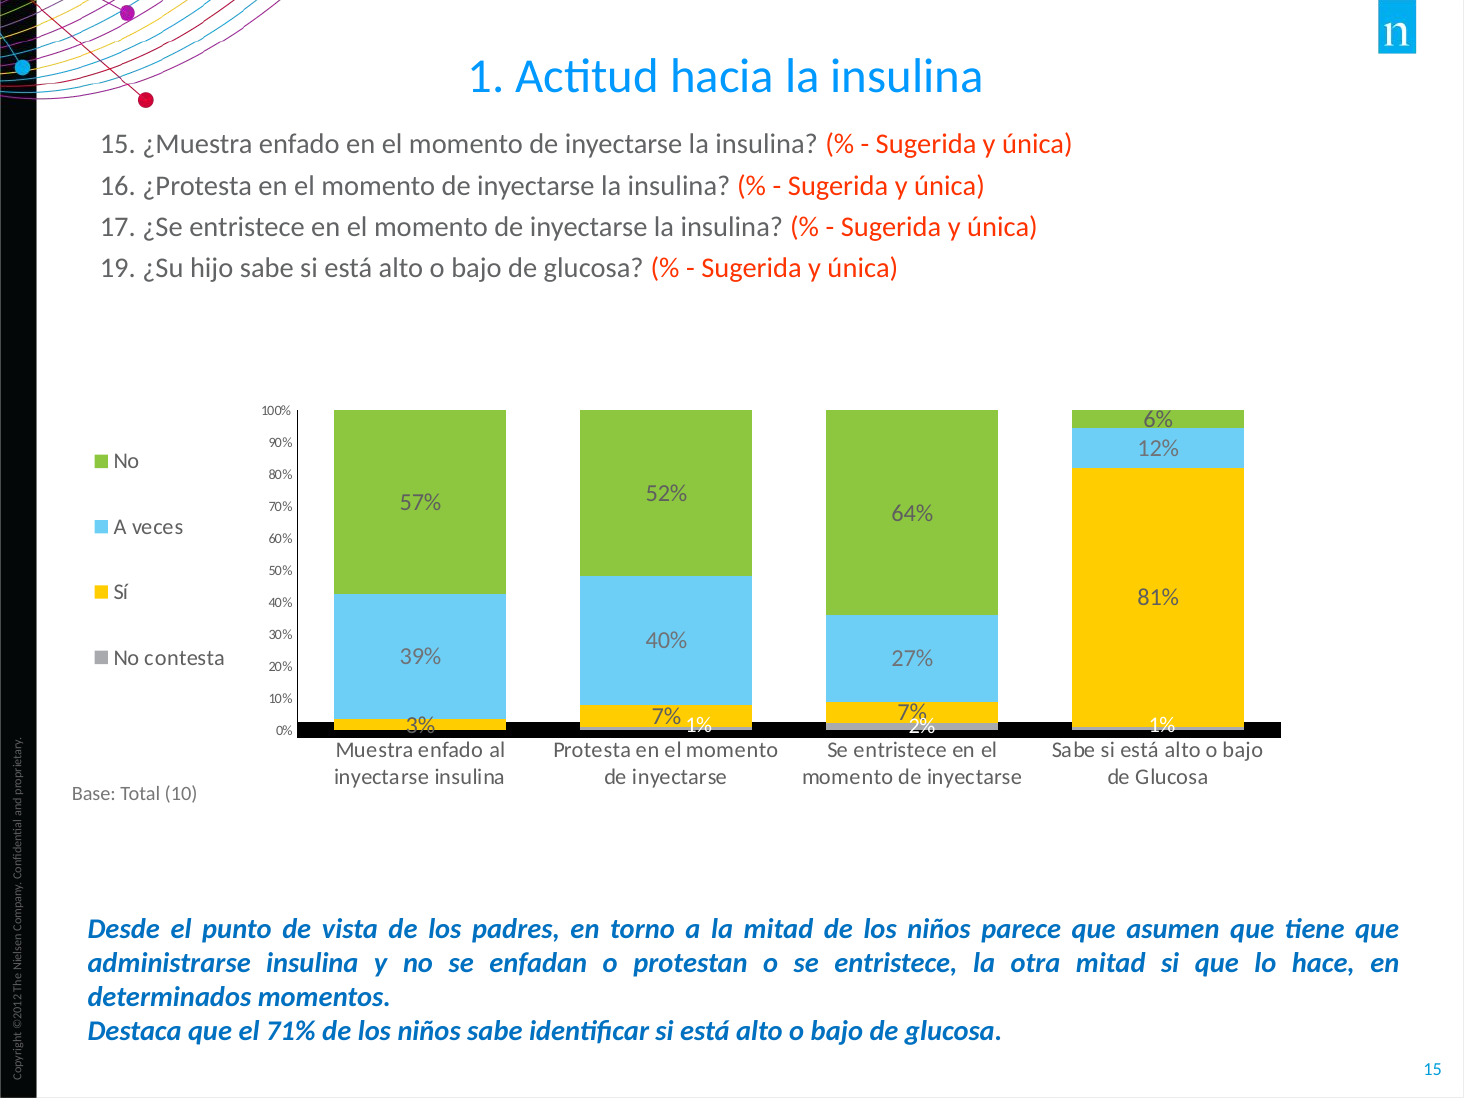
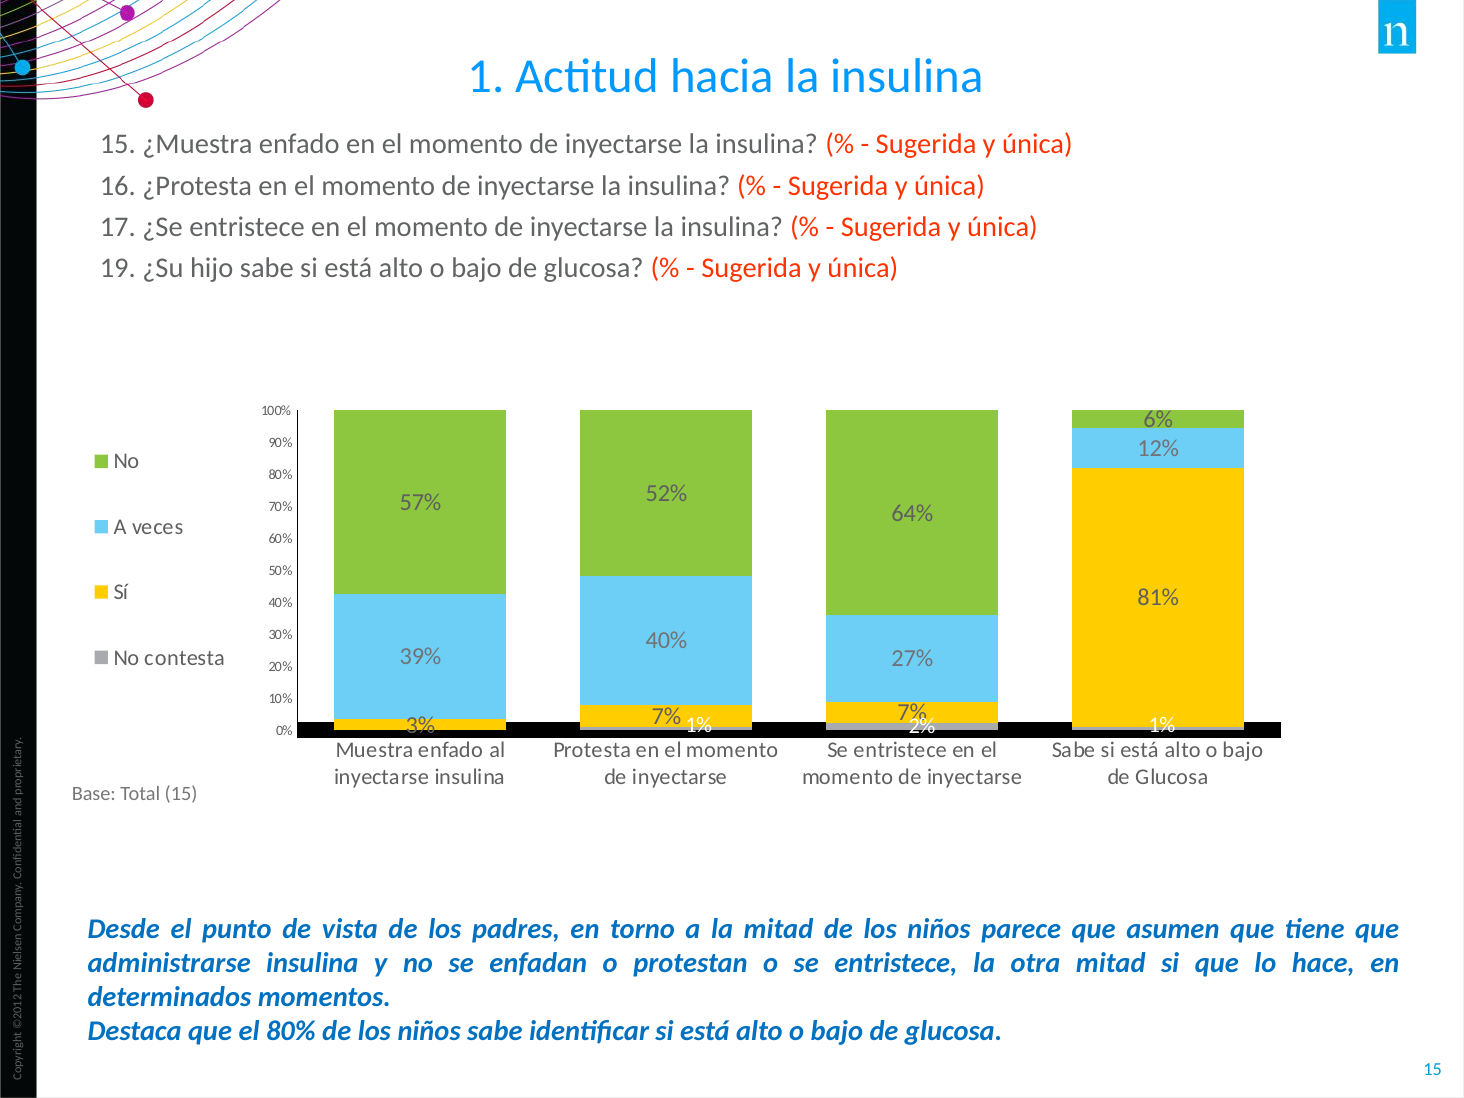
Total 10: 10 -> 15
el 71%: 71% -> 80%
